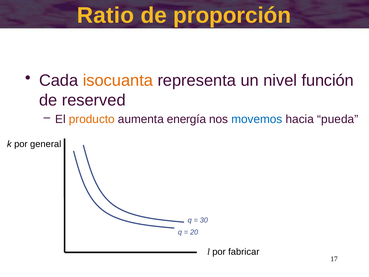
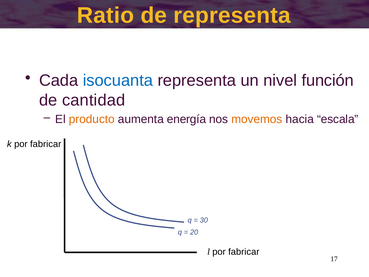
de proporción: proporción -> representa
isocuanta colour: orange -> blue
reserved: reserved -> cantidad
movemos colour: blue -> orange
pueda: pueda -> escala
k por general: general -> fabricar
